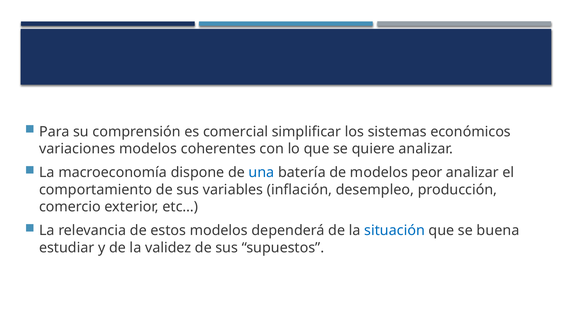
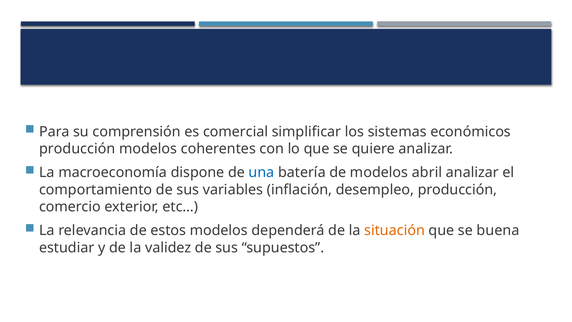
variaciones at (77, 149): variaciones -> producción
peor: peor -> abril
situación colour: blue -> orange
